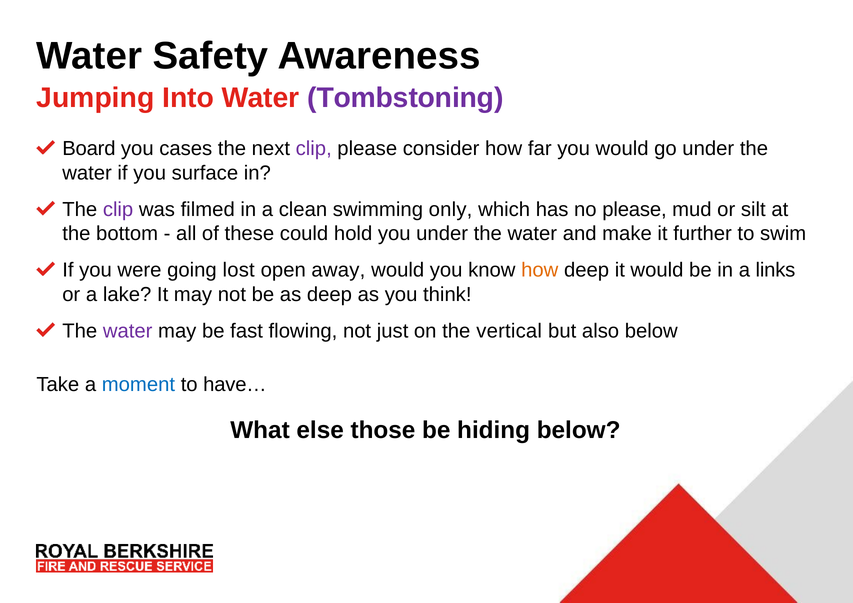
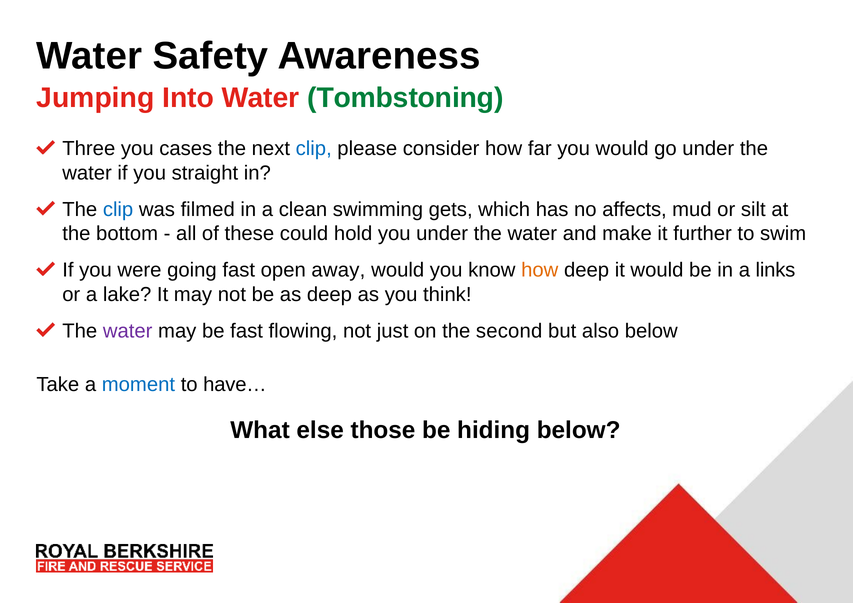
Tombstoning colour: purple -> green
Board: Board -> Three
clip at (314, 149) colour: purple -> blue
surface: surface -> straight
clip at (118, 209) colour: purple -> blue
only: only -> gets
no please: please -> affects
going lost: lost -> fast
vertical: vertical -> second
